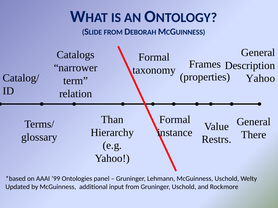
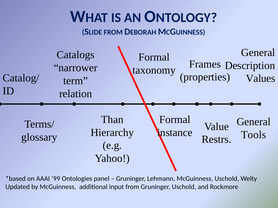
Yahoo at (260, 79): Yahoo -> Values
There: There -> Tools
